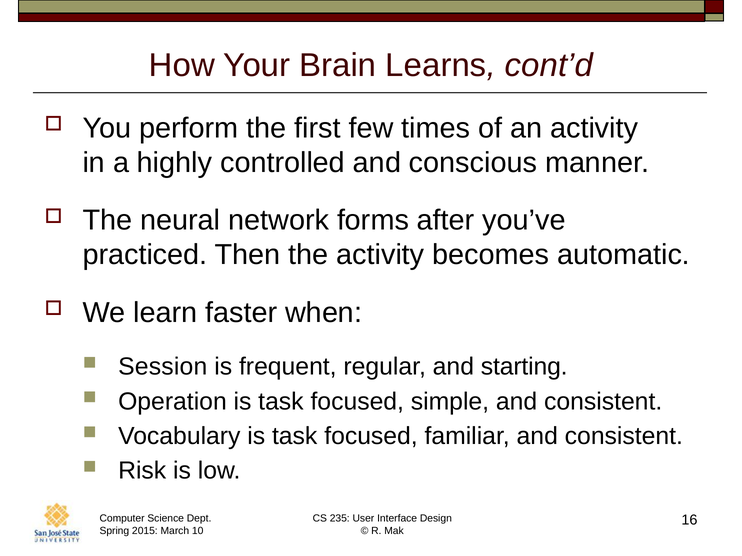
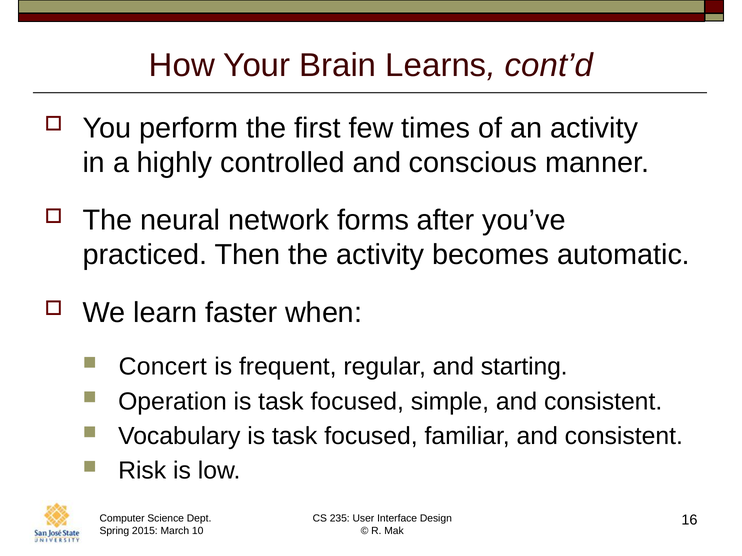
Session: Session -> Concert
